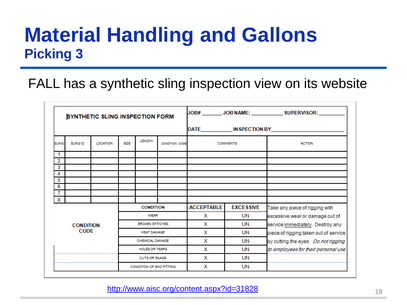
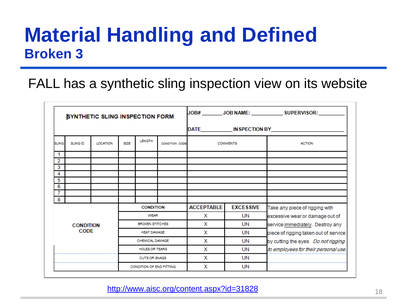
Gallons: Gallons -> Defined
Picking: Picking -> Broken
